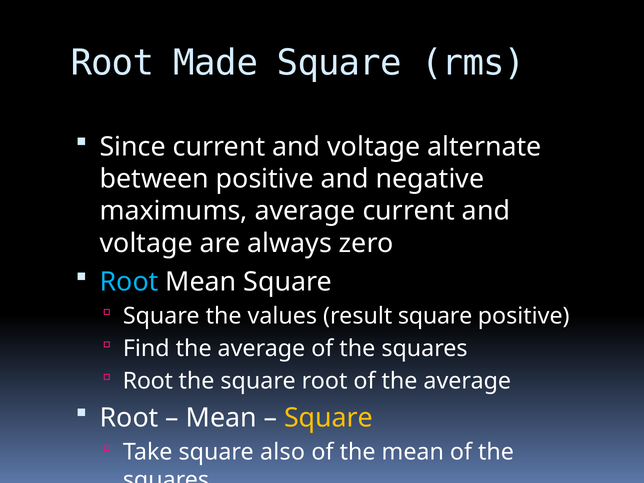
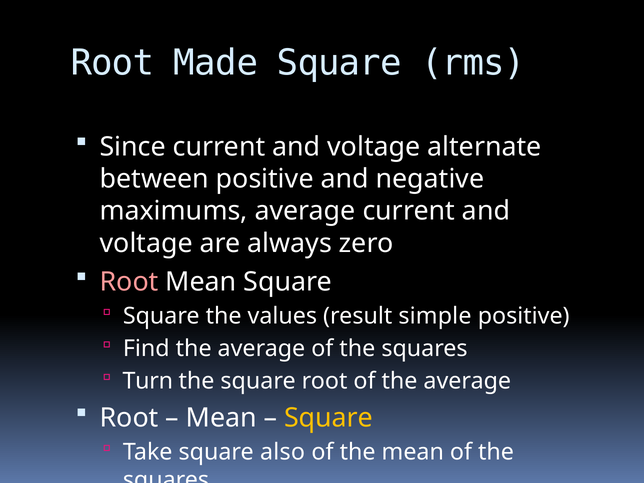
Root at (129, 282) colour: light blue -> pink
result square: square -> simple
Root at (148, 381): Root -> Turn
